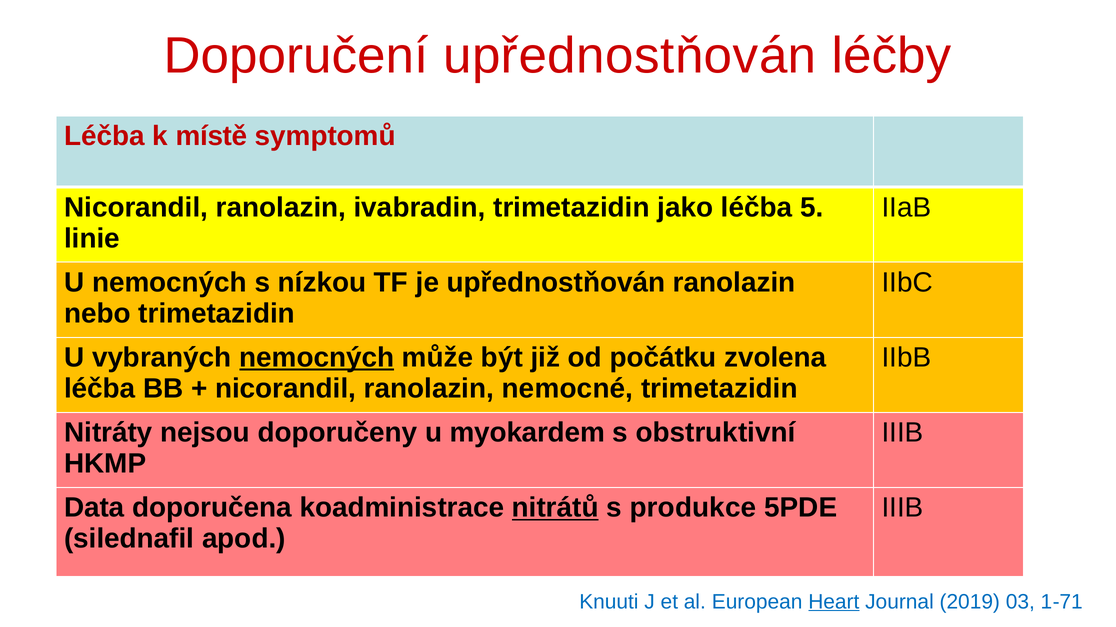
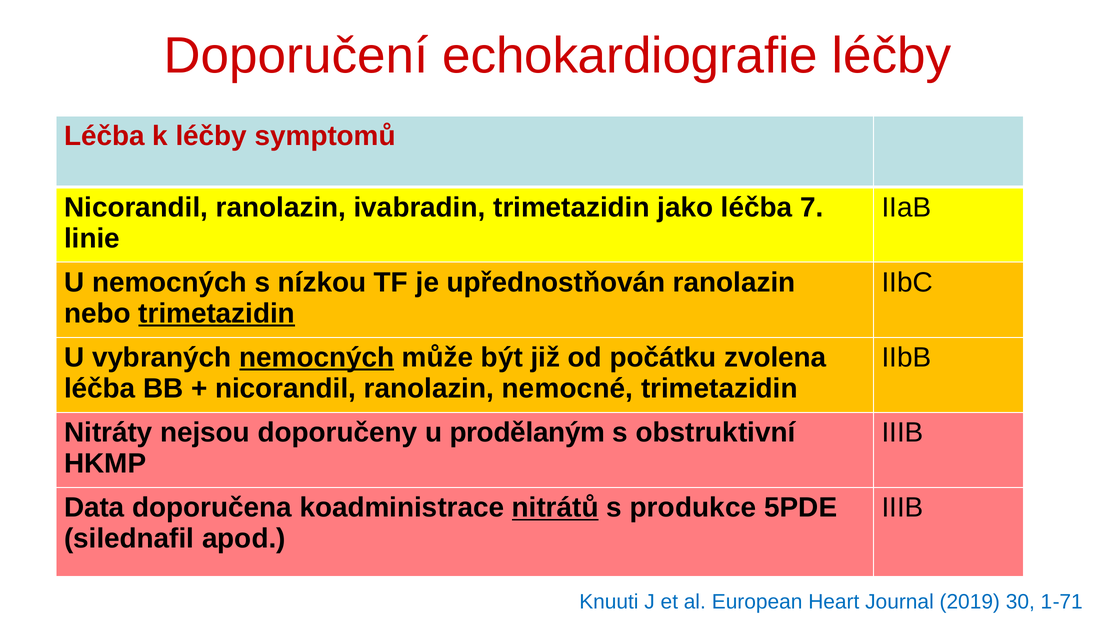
Doporučení upřednostňován: upřednostňován -> echokardiografie
k místě: místě -> léčby
5: 5 -> 7
trimetazidin at (217, 314) underline: none -> present
myokardem: myokardem -> prodělaným
Heart underline: present -> none
03: 03 -> 30
